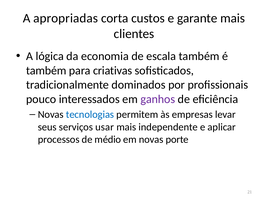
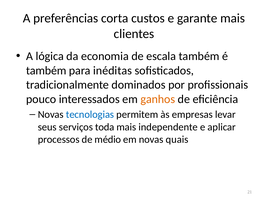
apropriadas: apropriadas -> preferências
criativas: criativas -> inéditas
ganhos colour: purple -> orange
usar: usar -> toda
porte: porte -> quais
